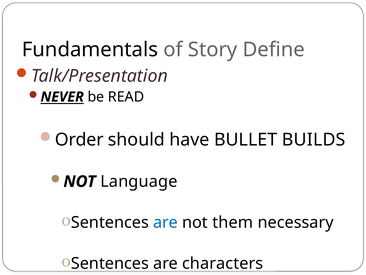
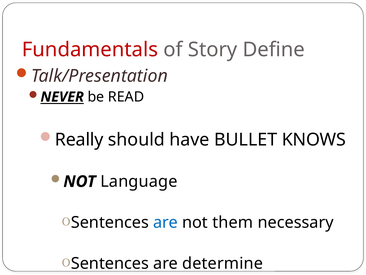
Fundamentals colour: black -> red
Order: Order -> Really
BUILDS: BUILDS -> KNOWS
characters: characters -> determine
